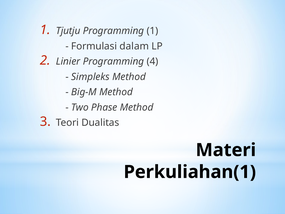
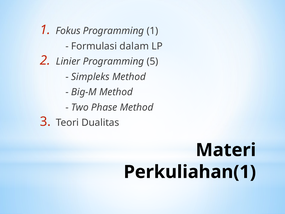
Tjutju: Tjutju -> Fokus
4: 4 -> 5
